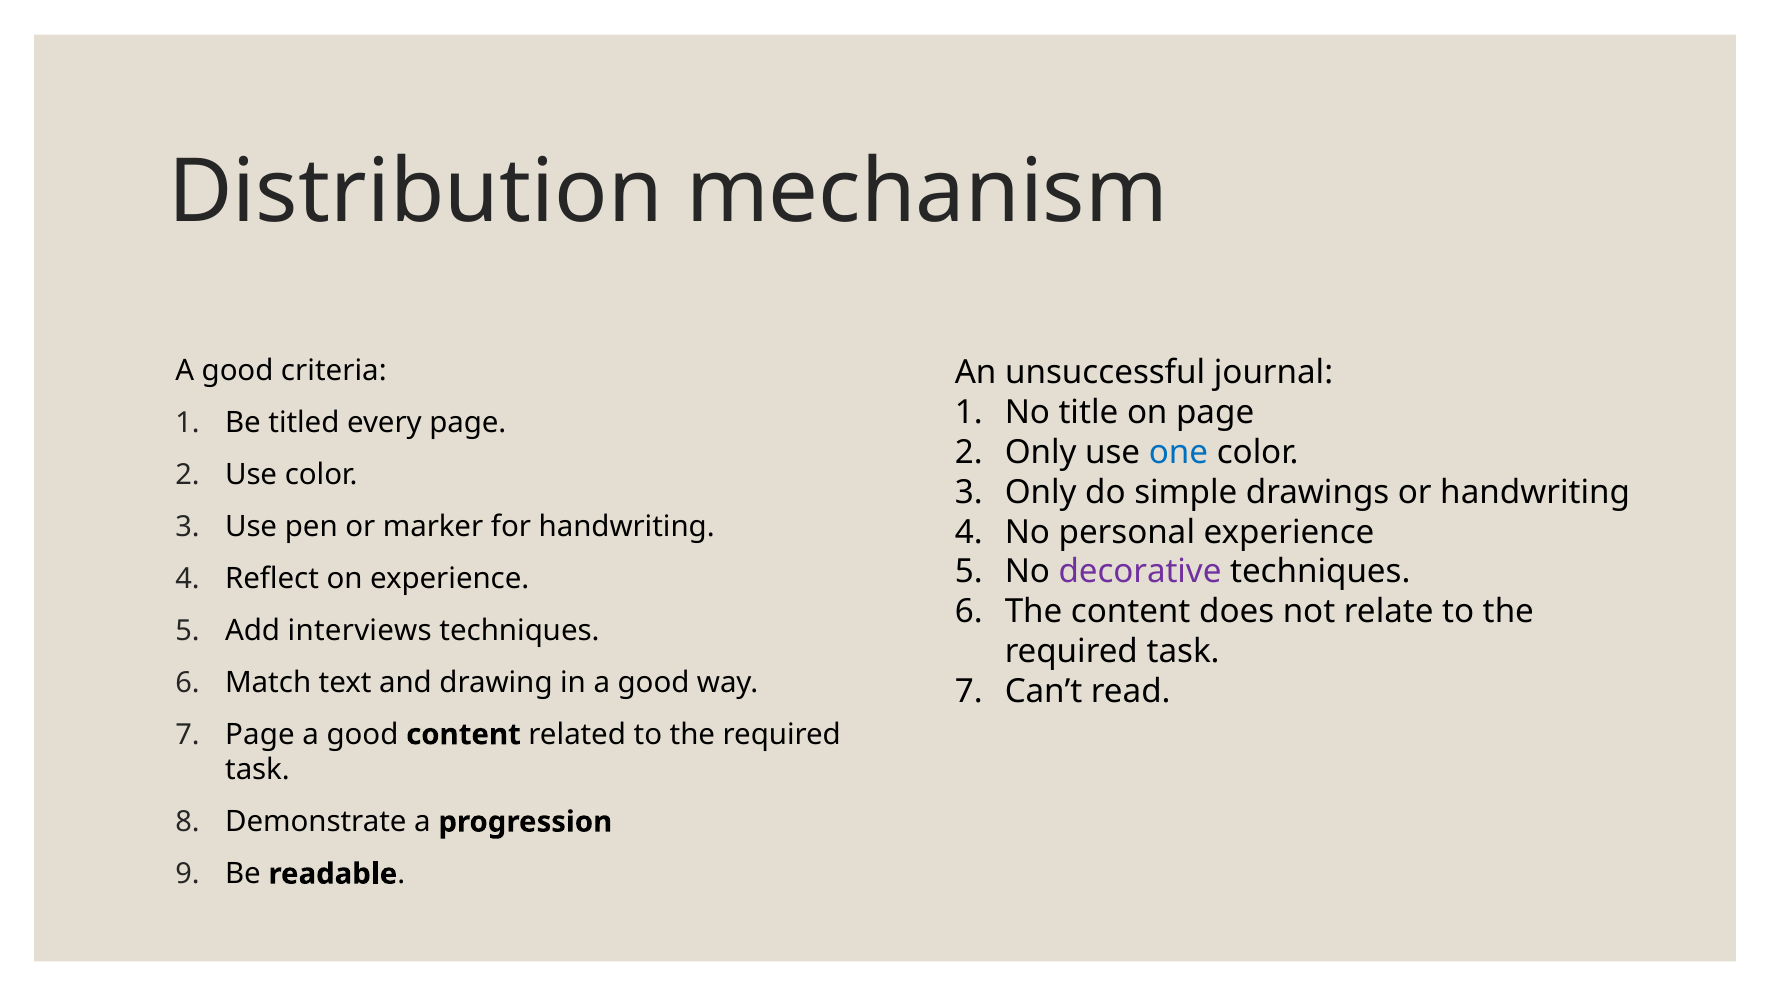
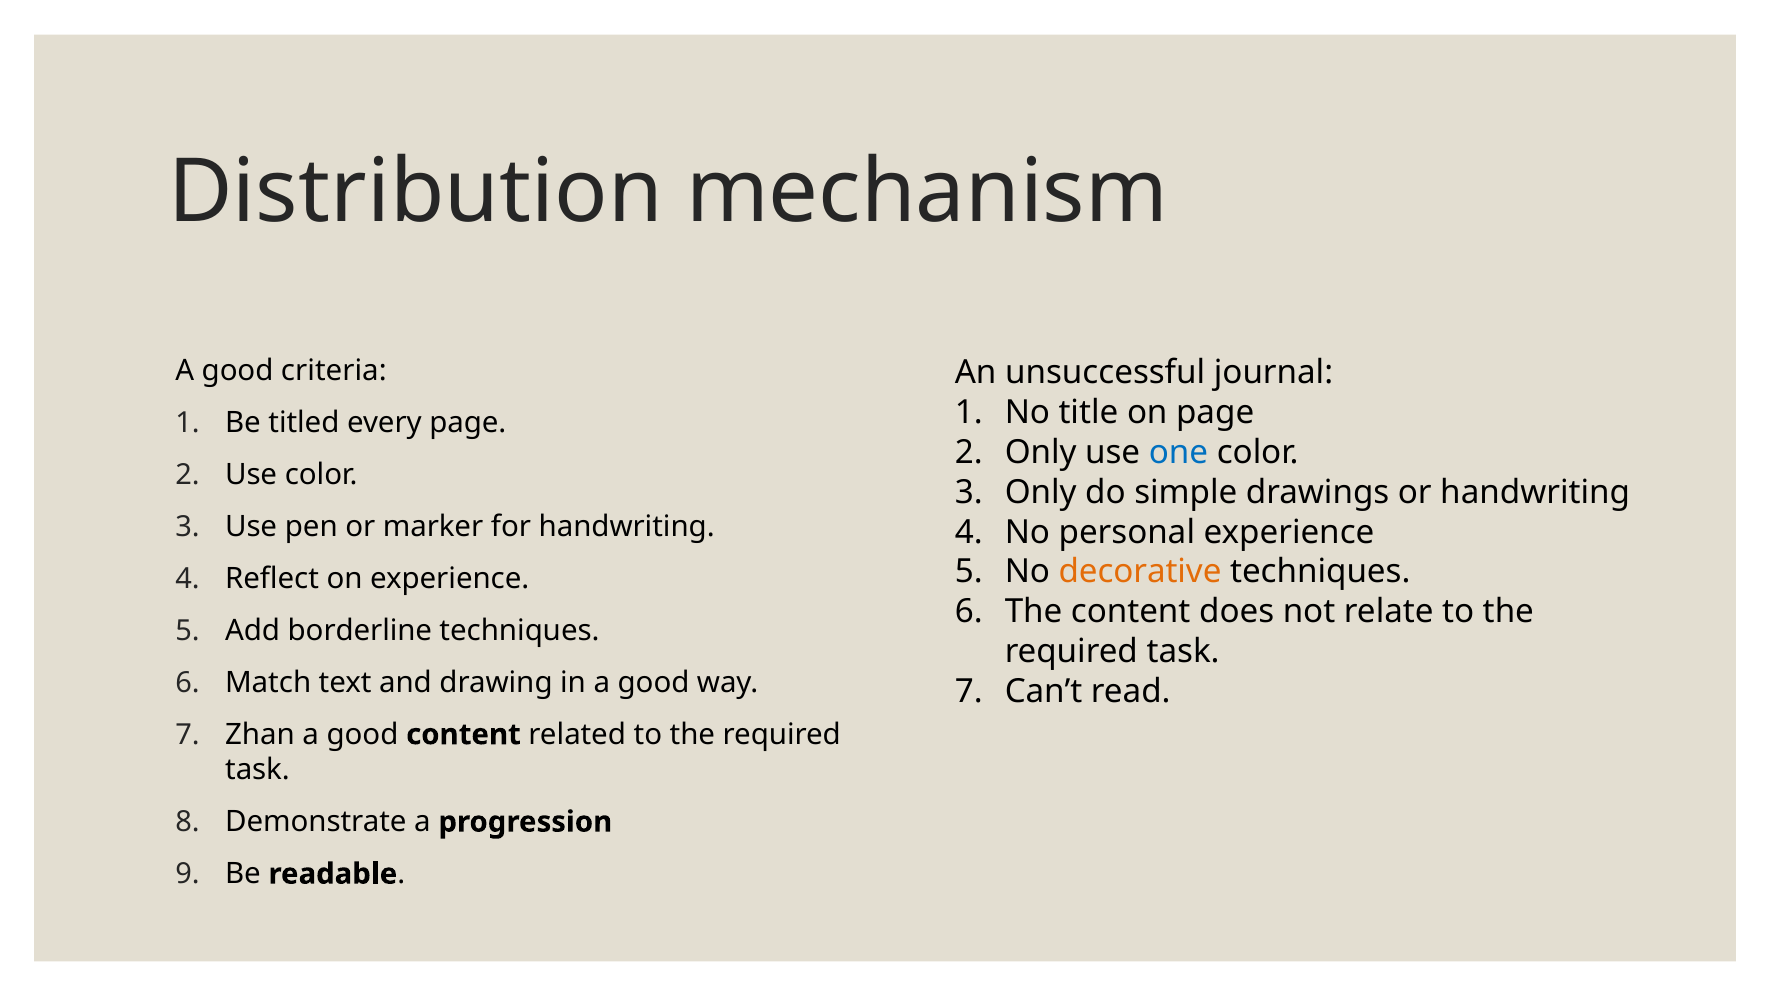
decorative colour: purple -> orange
interviews: interviews -> borderline
Page at (260, 734): Page -> Zhan
